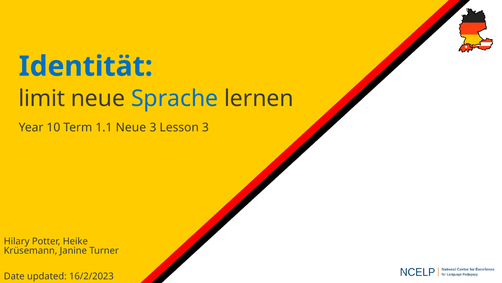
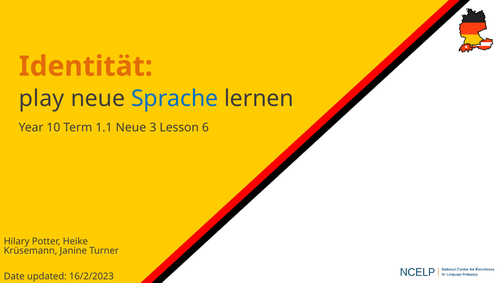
Identität colour: blue -> orange
limit: limit -> play
Lesson 3: 3 -> 6
